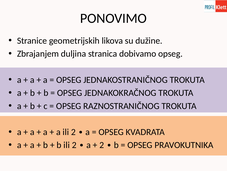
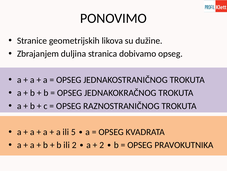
a ili 2: 2 -> 5
